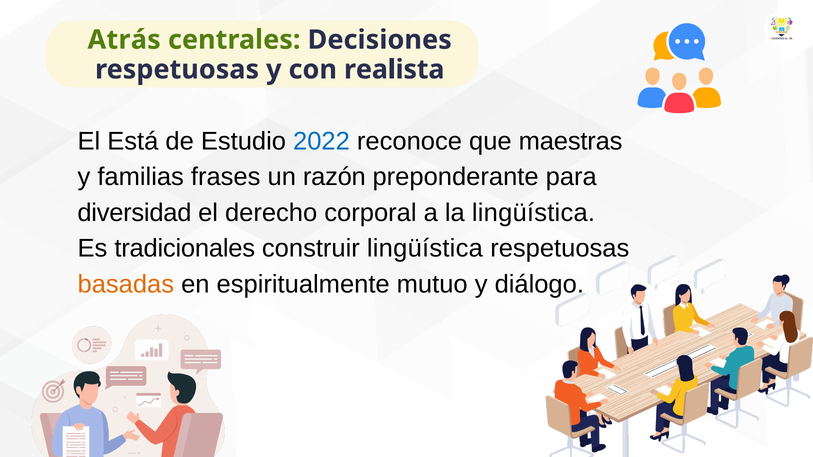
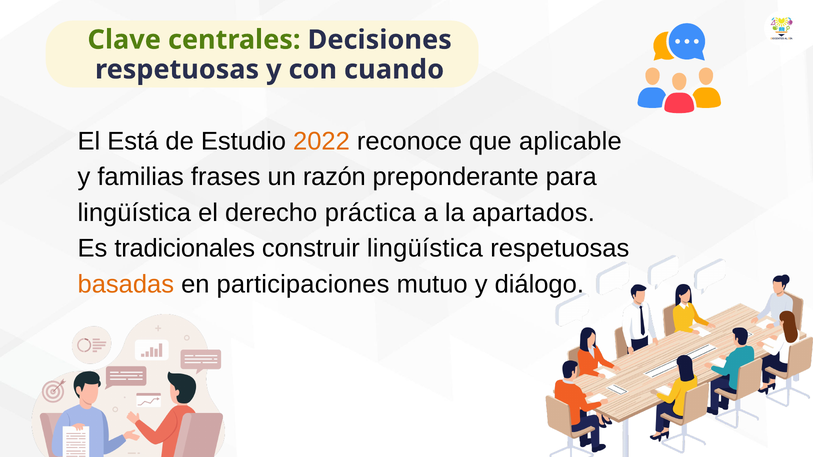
Atrás: Atrás -> Clave
realista: realista -> cuando
2022 colour: blue -> orange
maestras: maestras -> aplicable
diversidad at (134, 213): diversidad -> lingüística
corporal: corporal -> práctica
la lingüística: lingüística -> apartados
espiritualmente: espiritualmente -> participaciones
